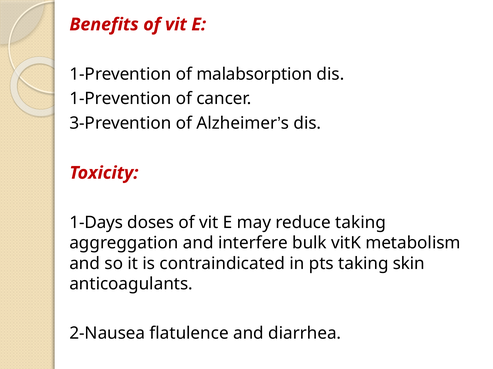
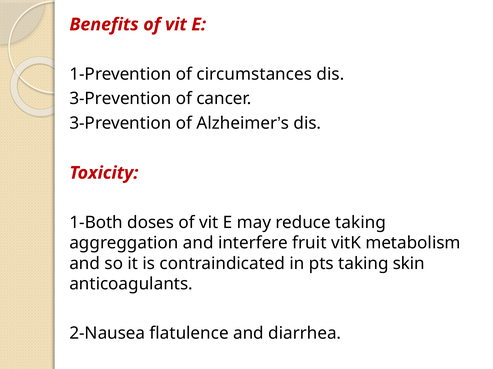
malabsorption: malabsorption -> circumstances
1-Prevention at (120, 99): 1-Prevention -> 3-Prevention
1-Days: 1-Days -> 1-Both
bulk: bulk -> fruit
